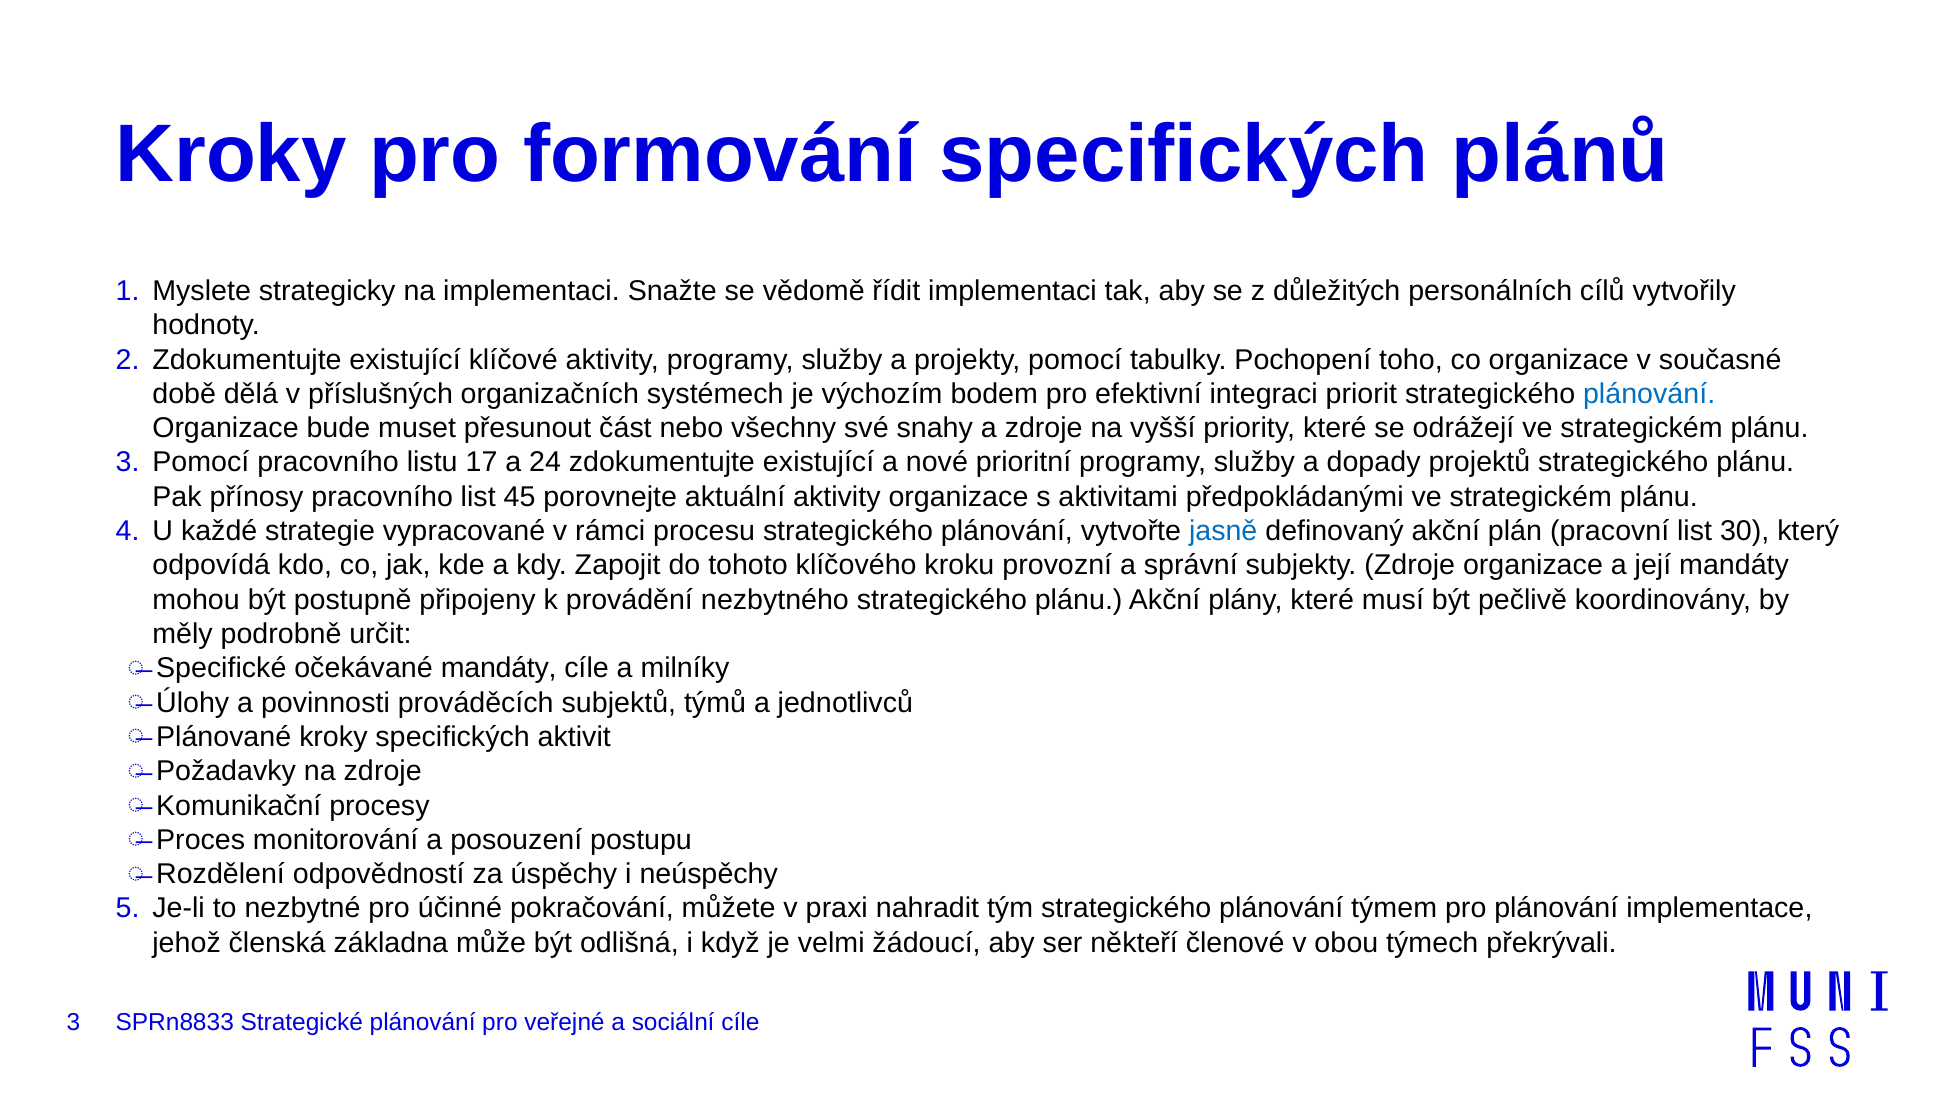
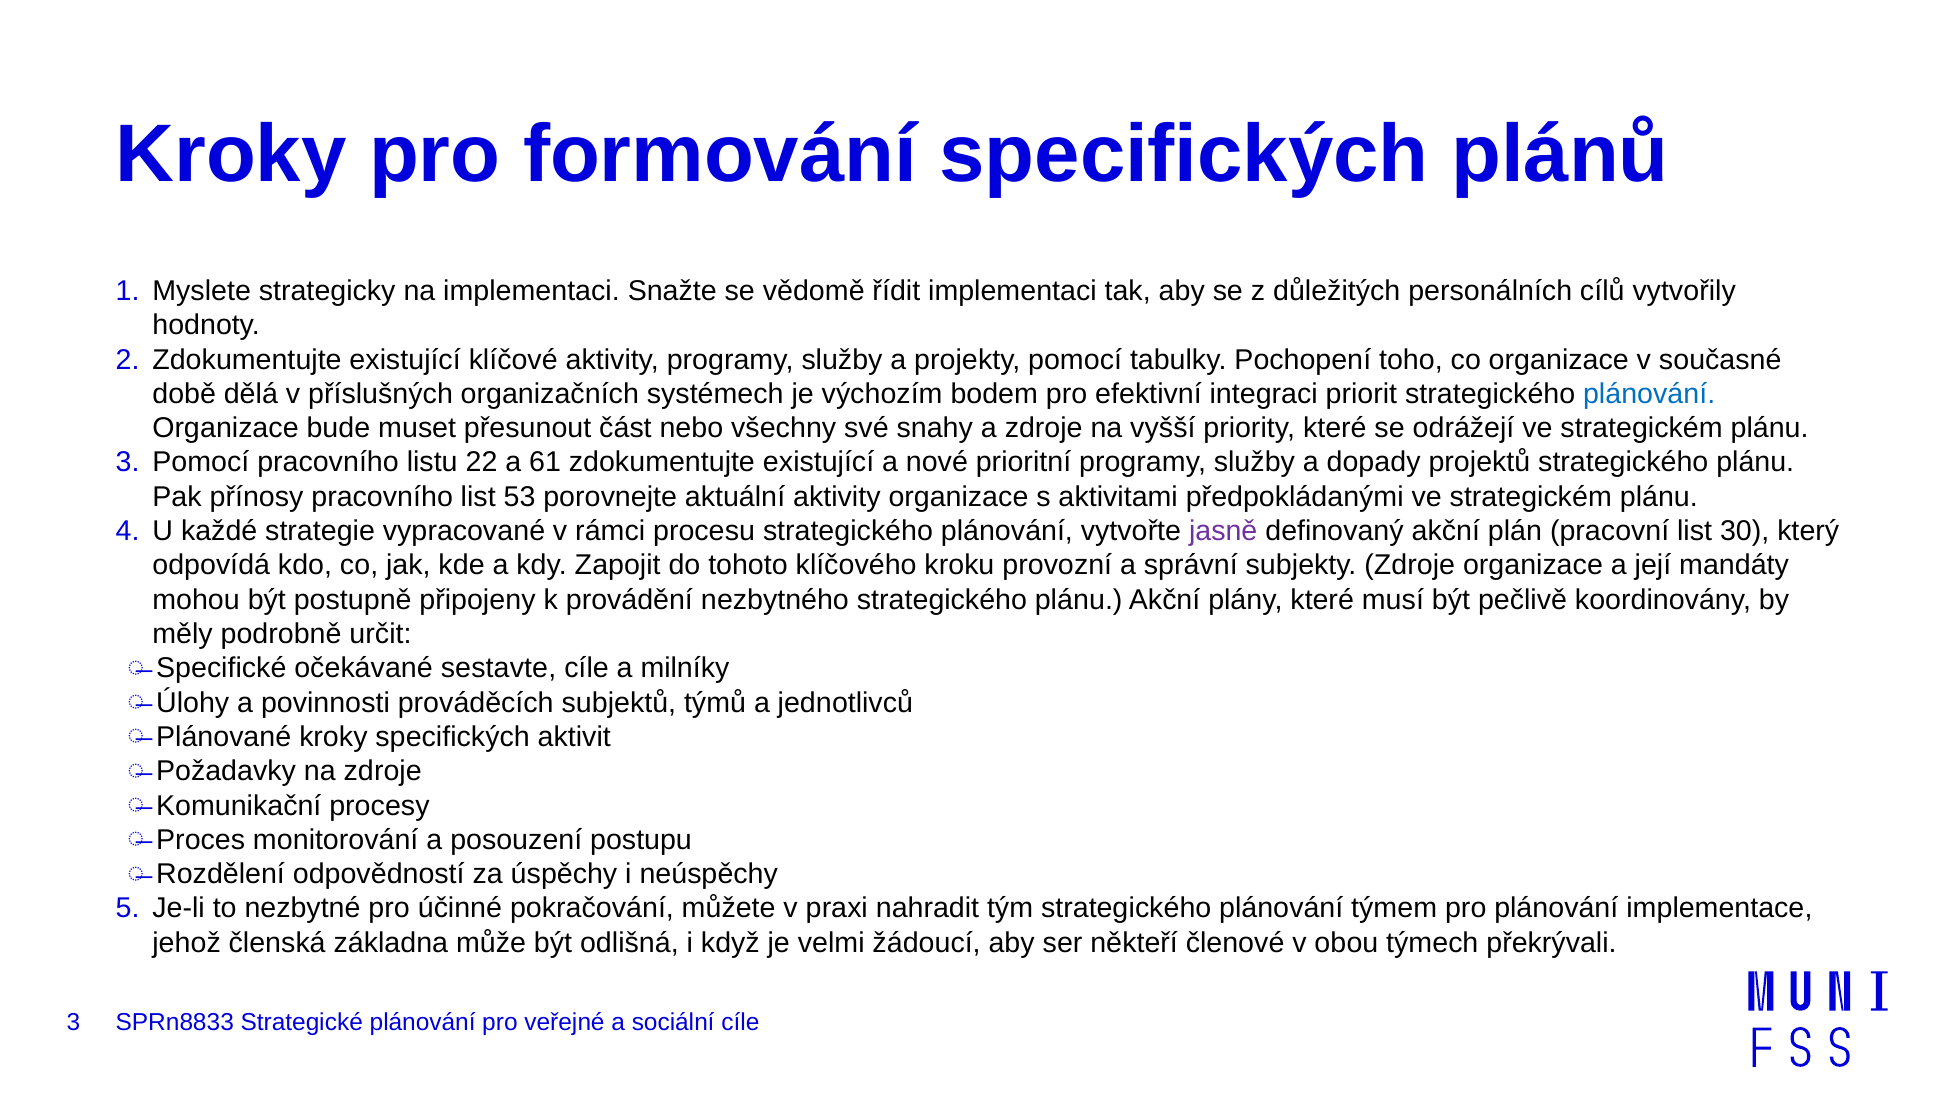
17: 17 -> 22
24: 24 -> 61
45: 45 -> 53
jasně colour: blue -> purple
očekávané mandáty: mandáty -> sestavte
